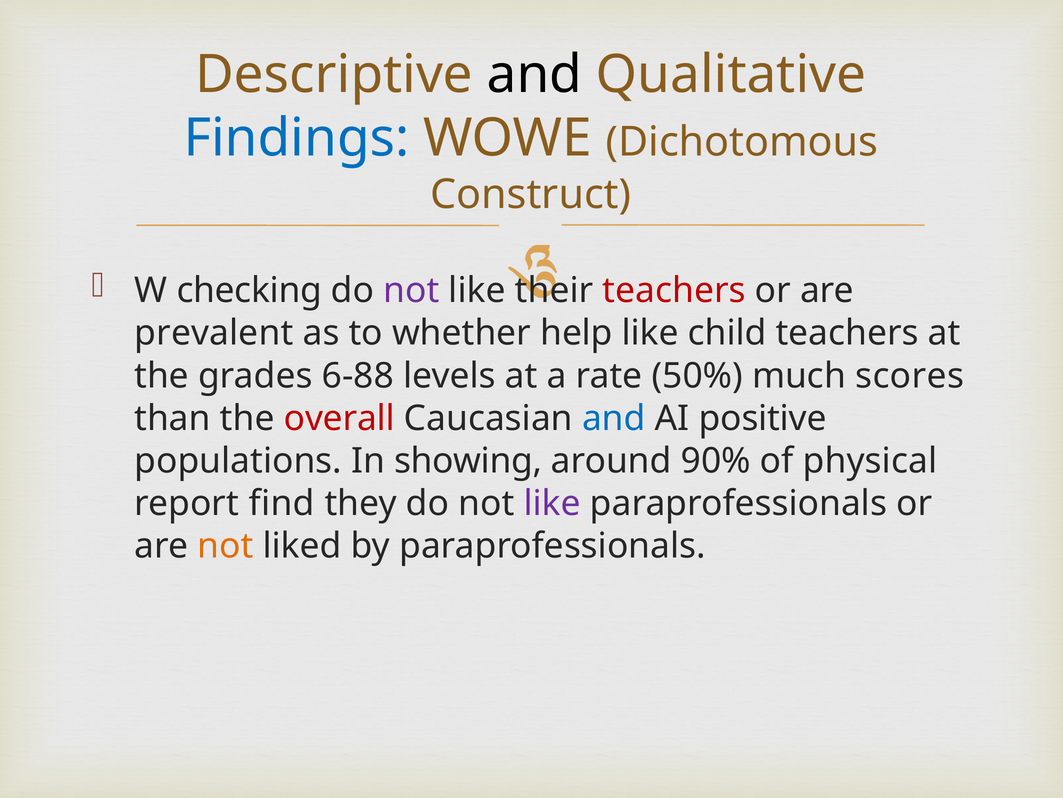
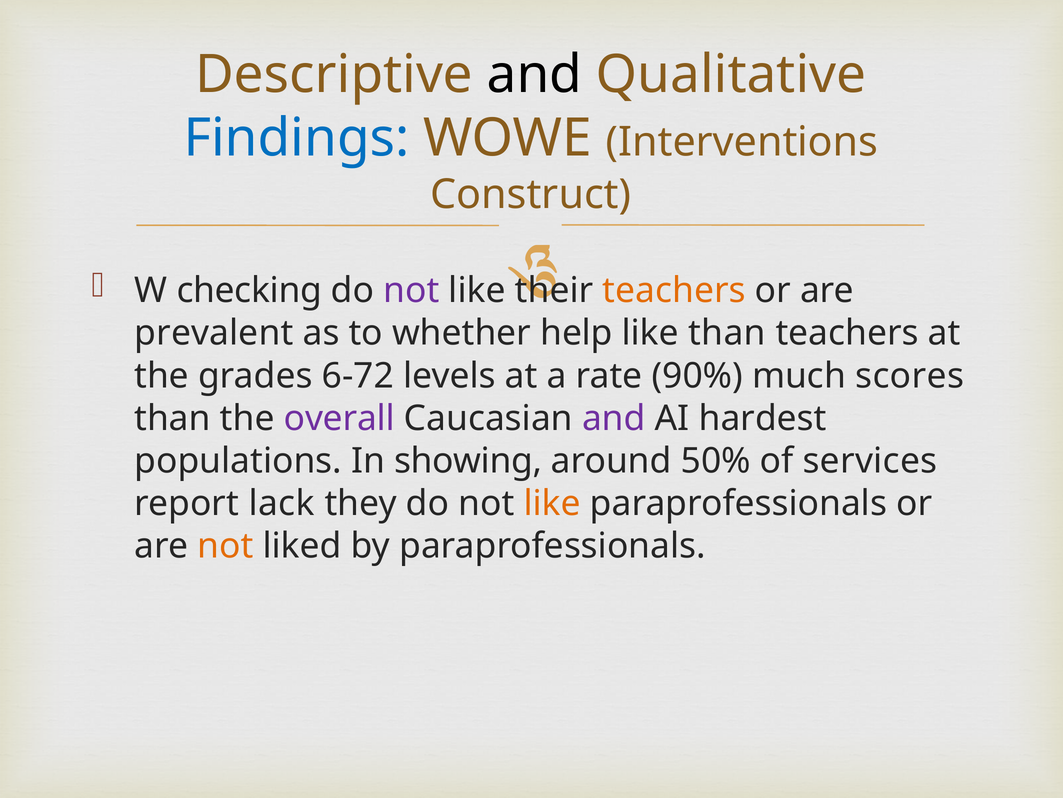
Dichotomous: Dichotomous -> Interventions
teachers at (674, 290) colour: red -> orange
like child: child -> than
6-88: 6-88 -> 6-72
50%: 50% -> 90%
overall colour: red -> purple
and at (614, 418) colour: blue -> purple
positive: positive -> hardest
90%: 90% -> 50%
physical: physical -> services
find: find -> lack
like at (552, 503) colour: purple -> orange
